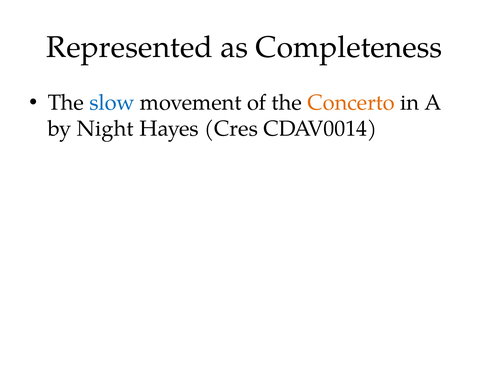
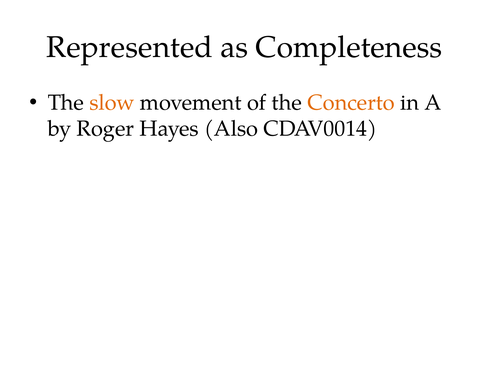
slow colour: blue -> orange
Night: Night -> Roger
Cres: Cres -> Also
